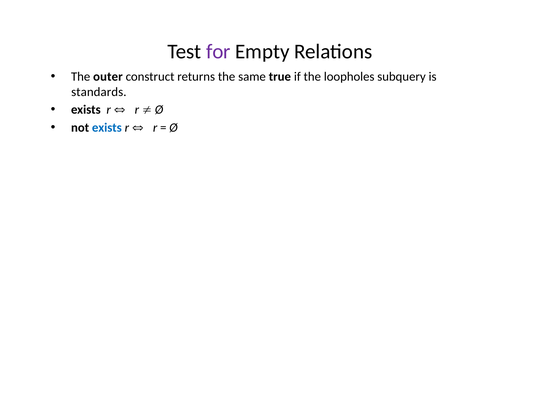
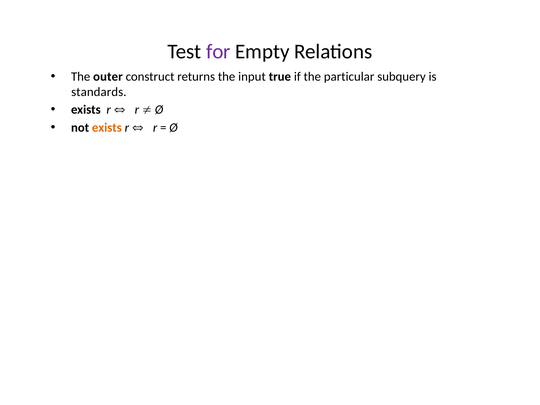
same: same -> input
loopholes: loopholes -> particular
exists at (107, 128) colour: blue -> orange
